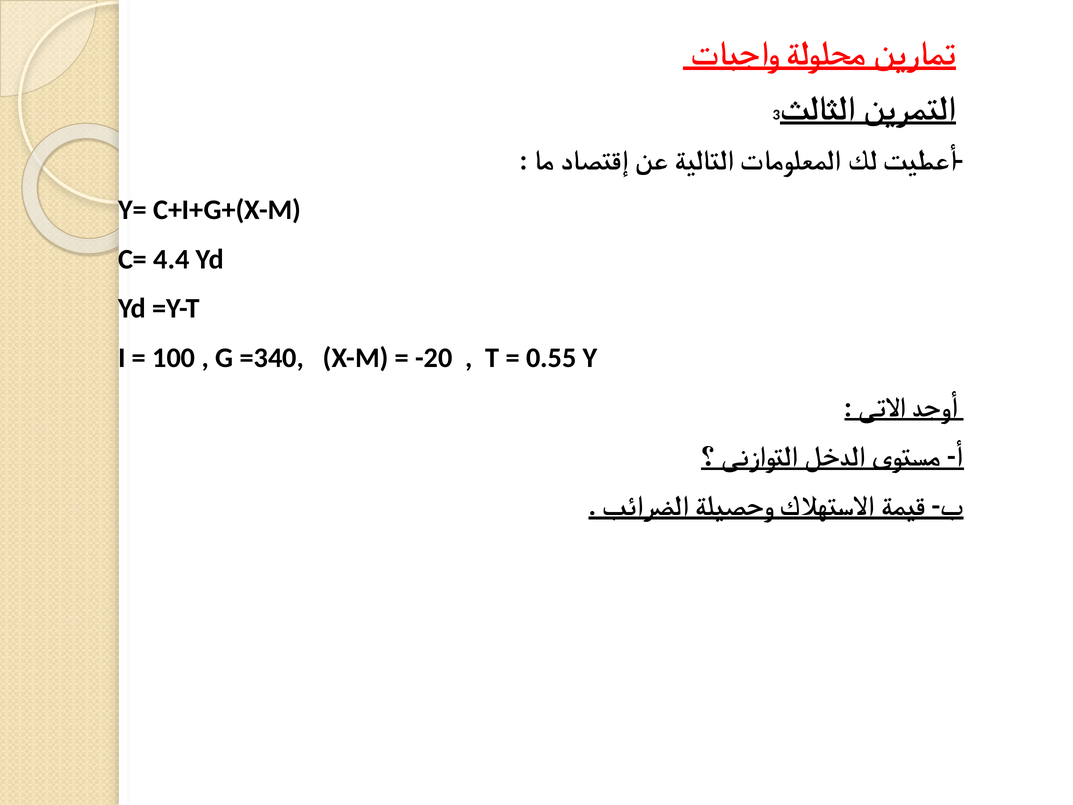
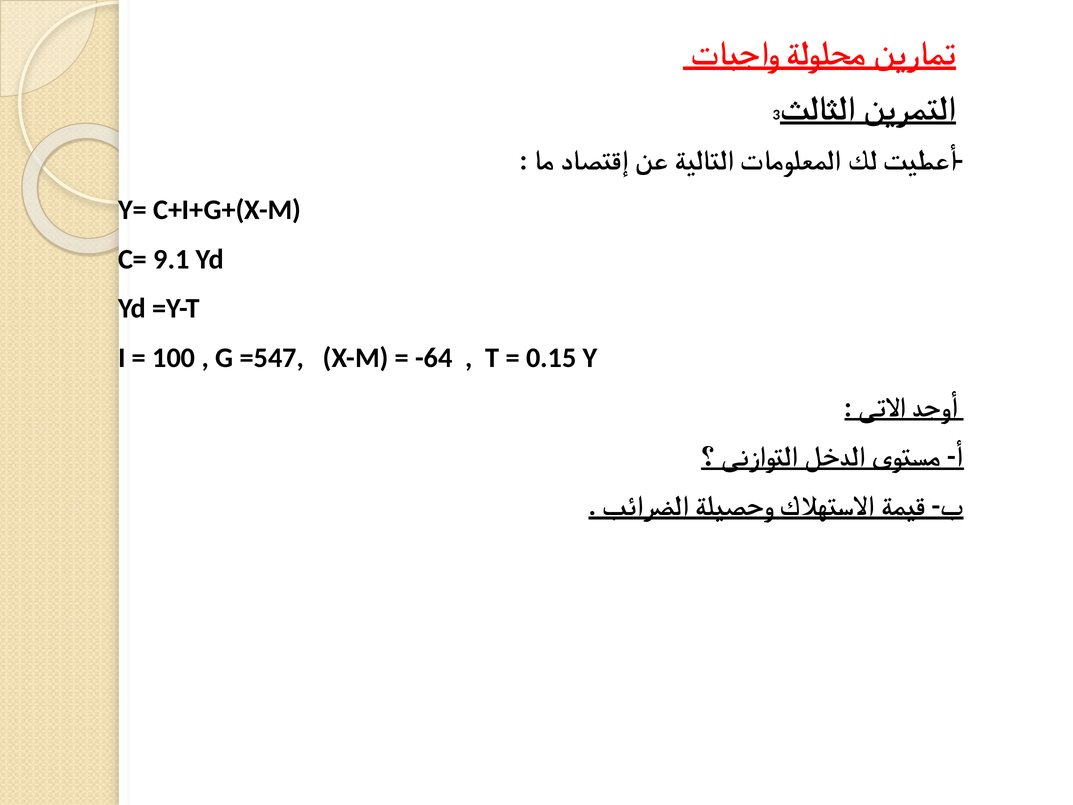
4.4: 4.4 -> 9.1
=340: =340 -> =547
-20: -20 -> -64
0.55: 0.55 -> 0.15
